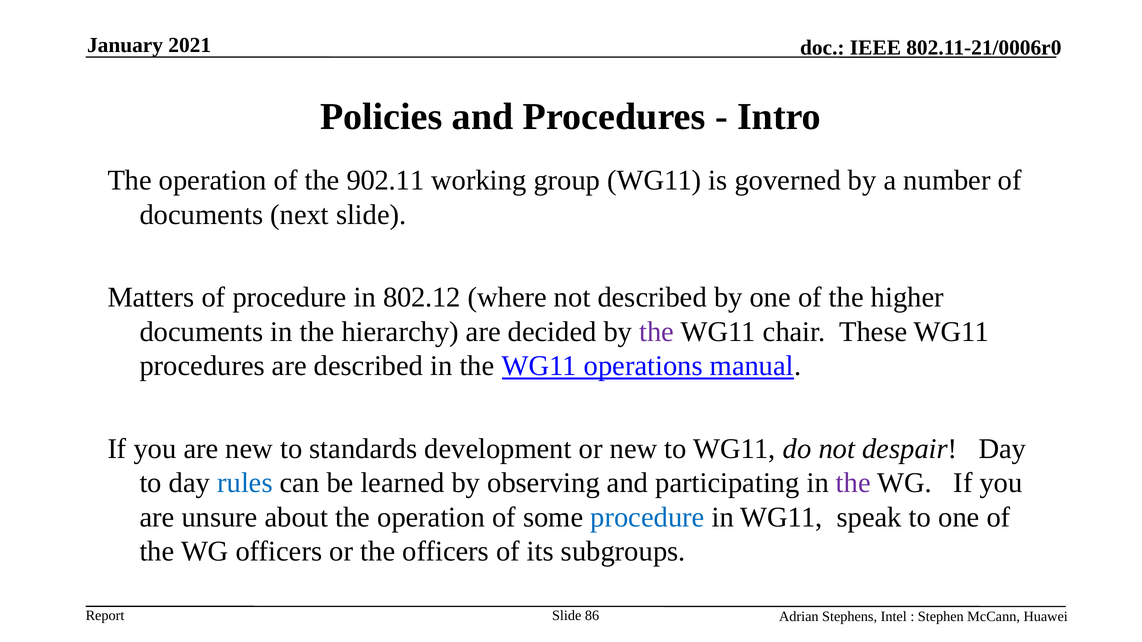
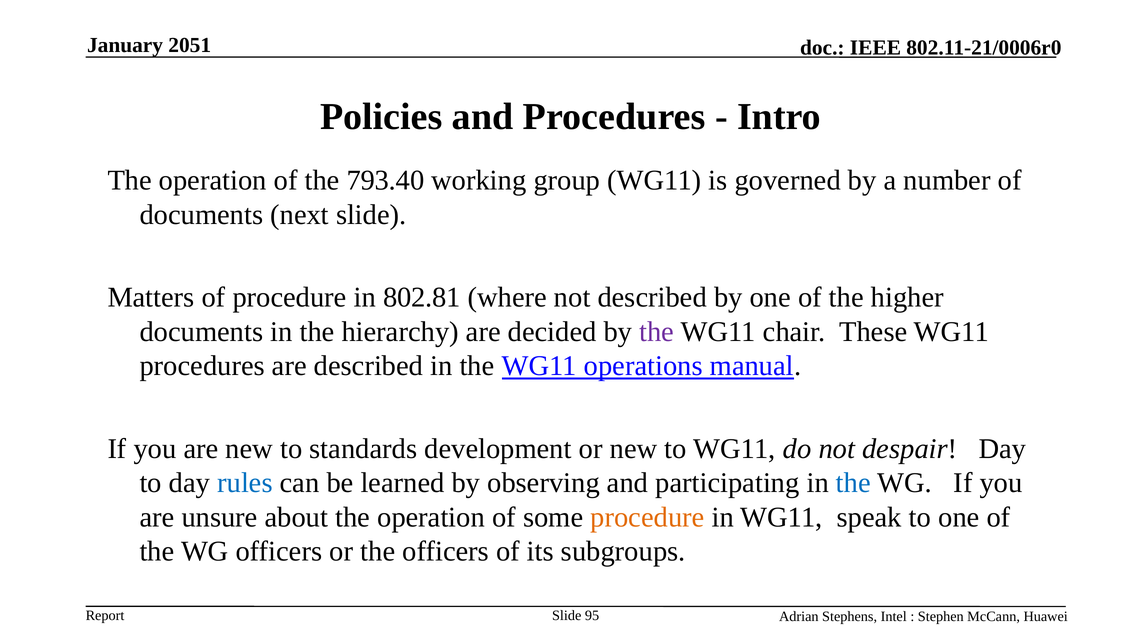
2021: 2021 -> 2051
902.11: 902.11 -> 793.40
802.12: 802.12 -> 802.81
the at (853, 483) colour: purple -> blue
procedure at (647, 517) colour: blue -> orange
86: 86 -> 95
